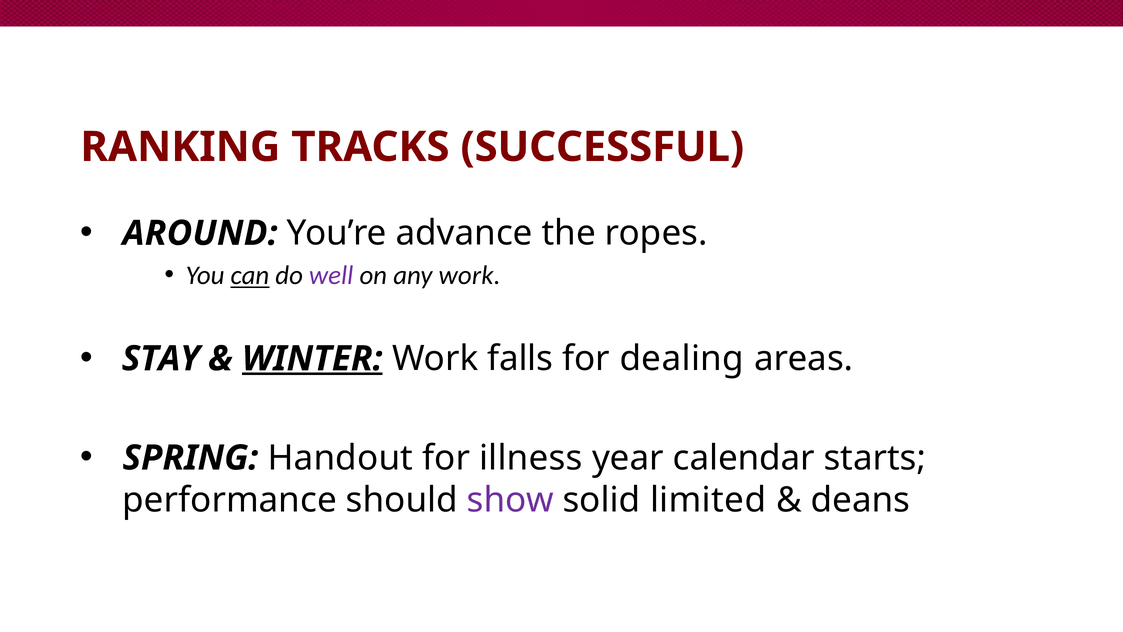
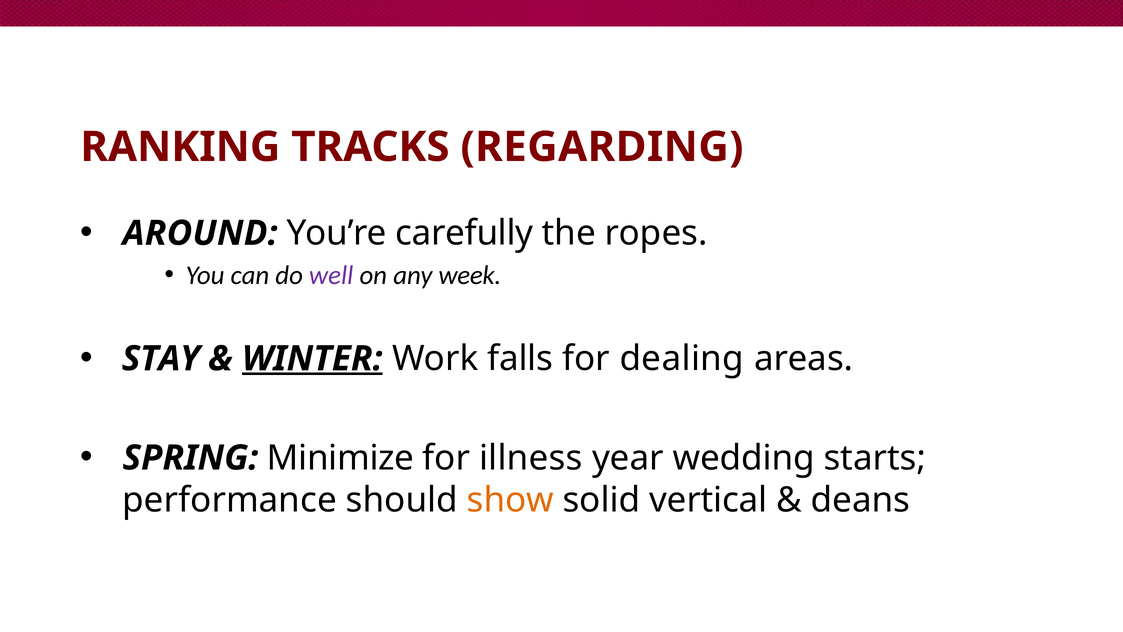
SUCCESSFUL: SUCCESSFUL -> REGARDING
advance: advance -> carefully
can underline: present -> none
any work: work -> week
Handout: Handout -> Minimize
calendar: calendar -> wedding
show colour: purple -> orange
limited: limited -> vertical
